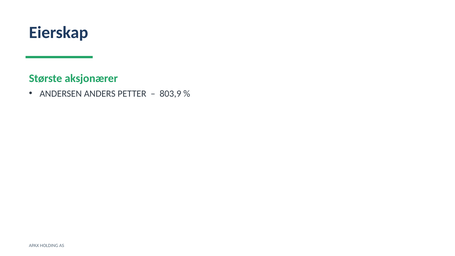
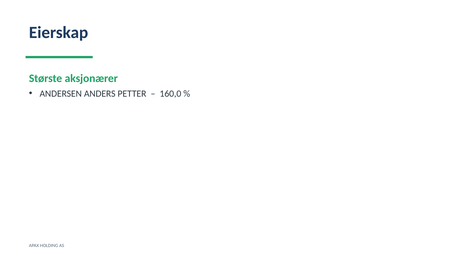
803,9: 803,9 -> 160,0
